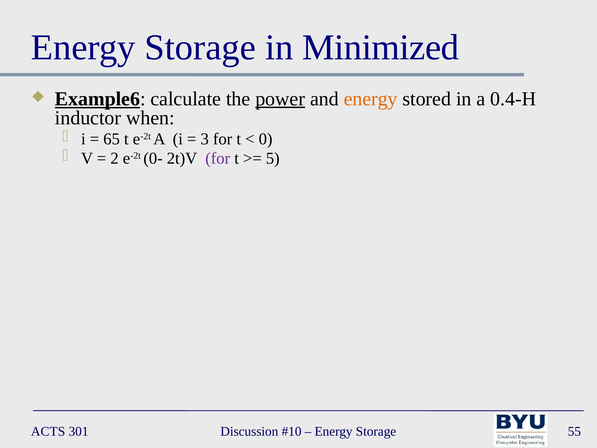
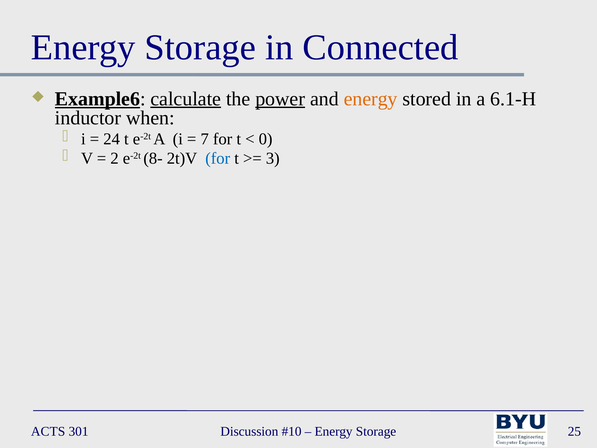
Minimized: Minimized -> Connected
calculate underline: none -> present
0.4-H: 0.4-H -> 6.1-H
65: 65 -> 24
3: 3 -> 7
0-: 0- -> 8-
for at (218, 158) colour: purple -> blue
5: 5 -> 3
55: 55 -> 25
